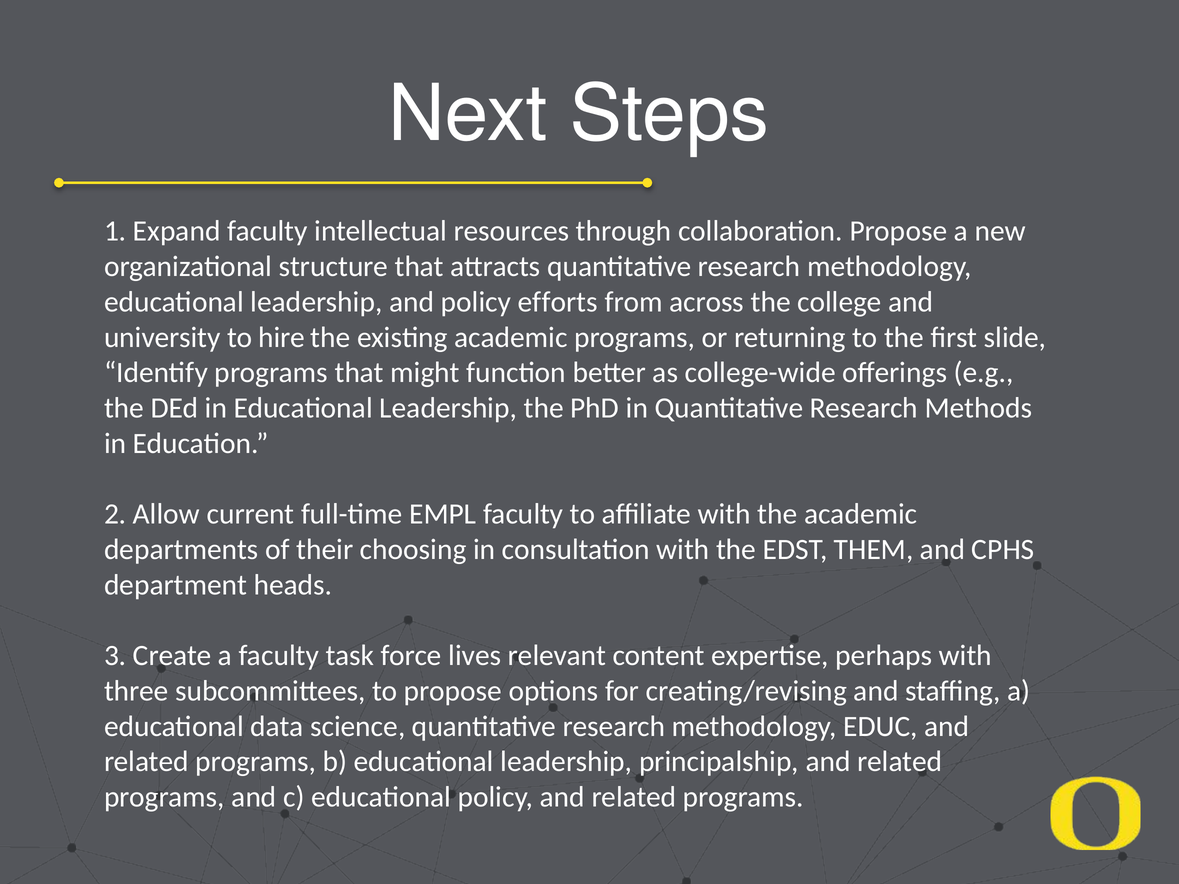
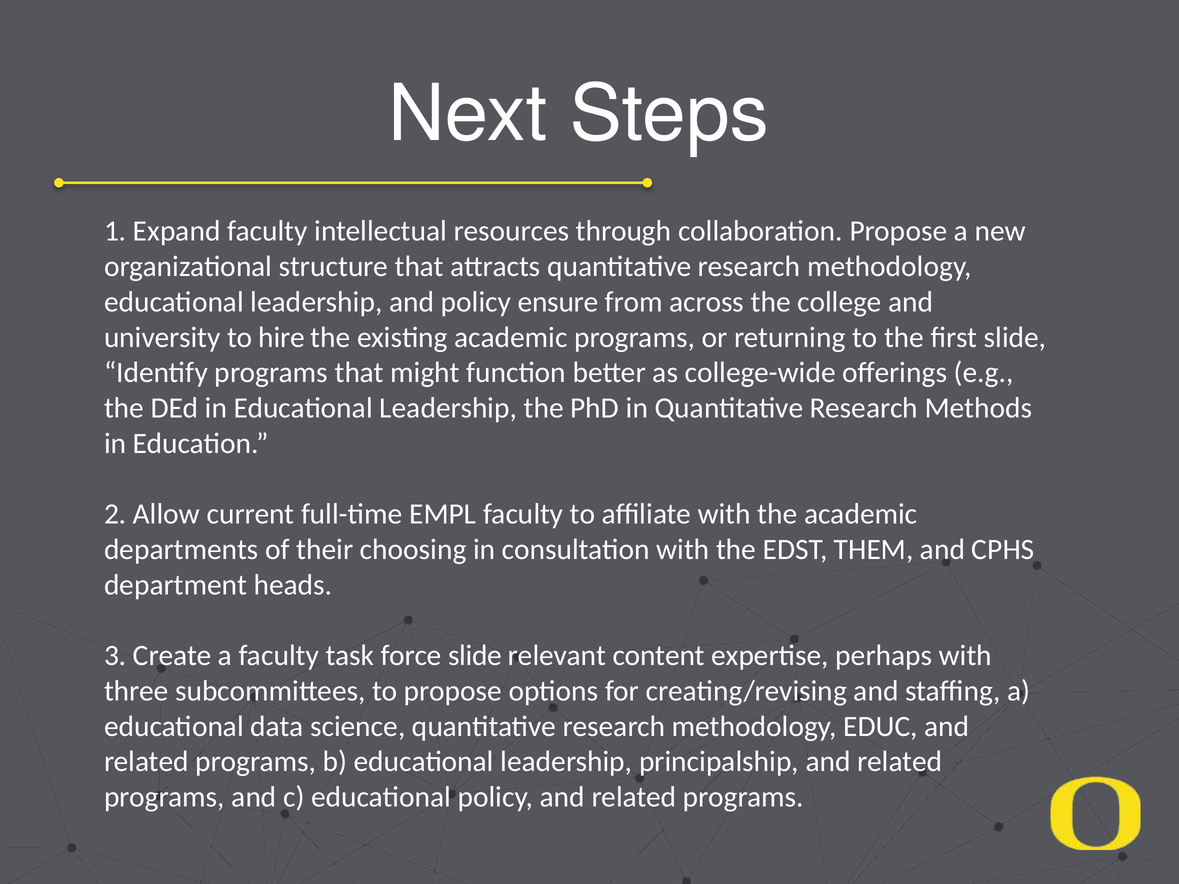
efforts: efforts -> ensure
force lives: lives -> slide
